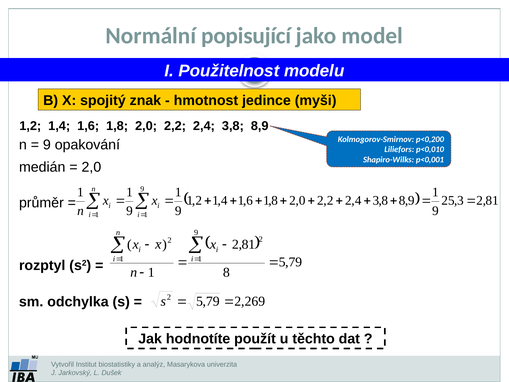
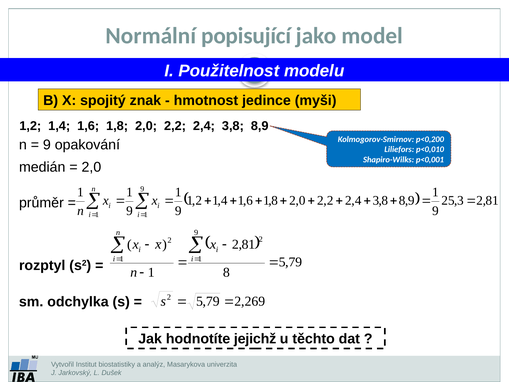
použít: použít -> jejichž
